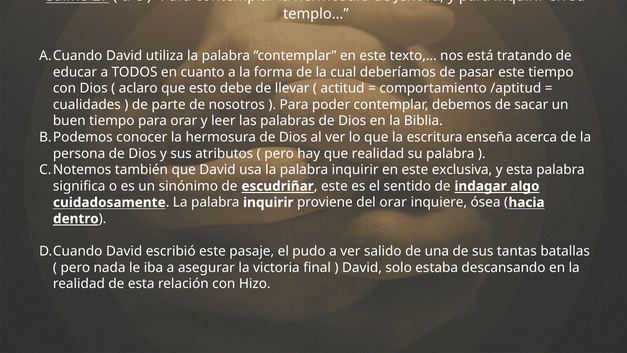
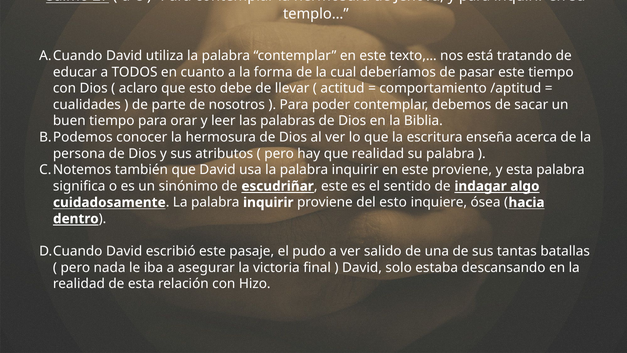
este exclusiva: exclusiva -> proviene
del orar: orar -> esto
